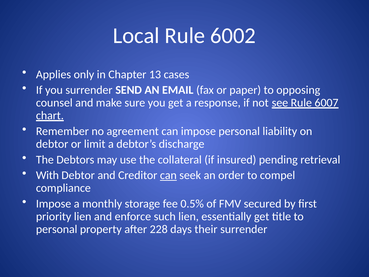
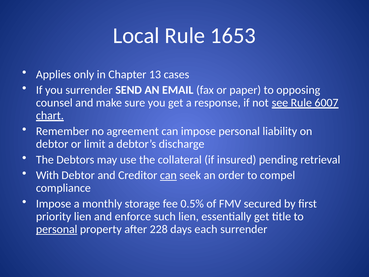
6002: 6002 -> 1653
personal at (57, 229) underline: none -> present
their: their -> each
